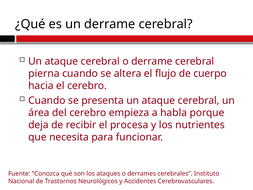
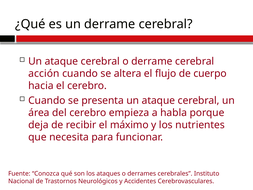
pierna: pierna -> acción
procesa: procesa -> máximo
